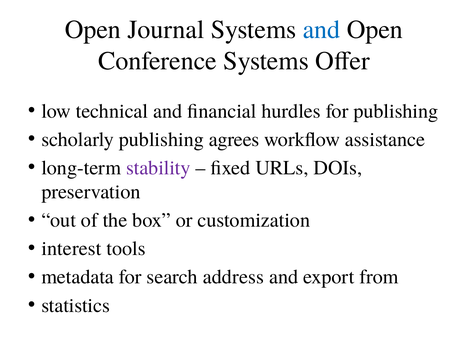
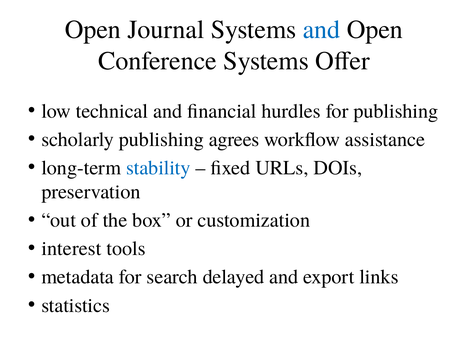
stability colour: purple -> blue
address: address -> delayed
from: from -> links
